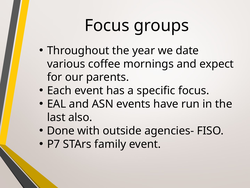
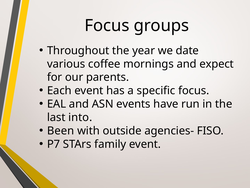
also: also -> into
Done: Done -> Been
